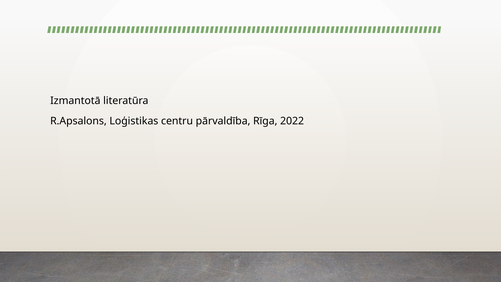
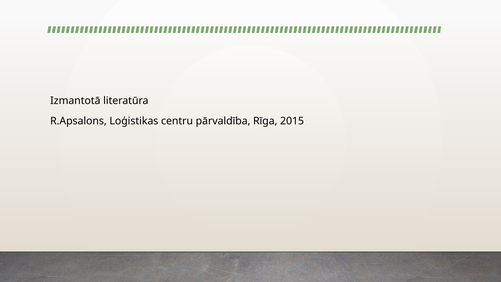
2022: 2022 -> 2015
